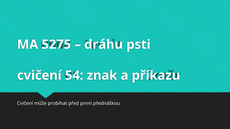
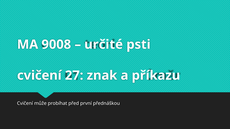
5275: 5275 -> 9008
dráhu: dráhu -> určité
54: 54 -> 27
